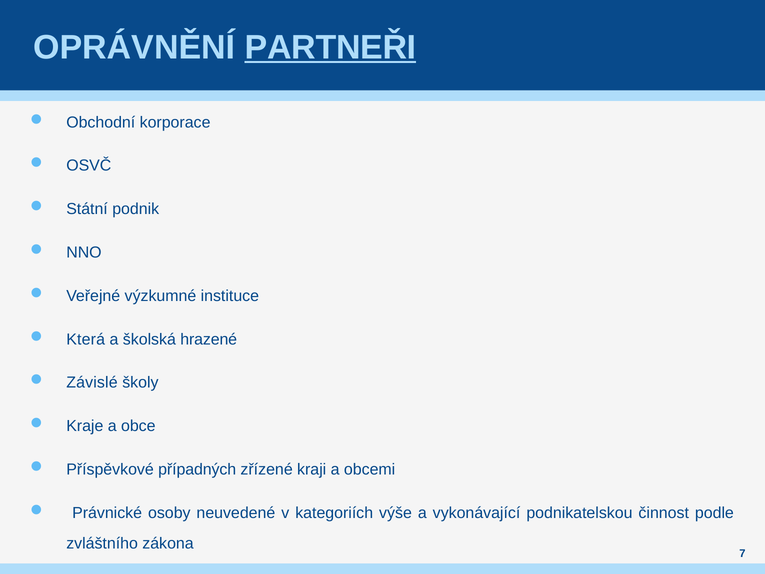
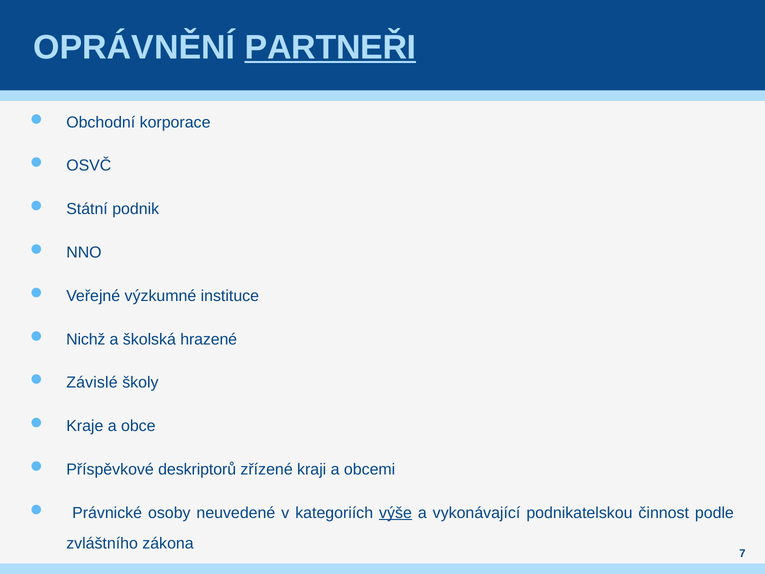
Která: Která -> Nichž
případných: případných -> deskriptorů
výše underline: none -> present
